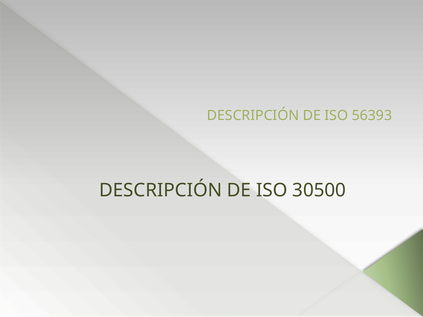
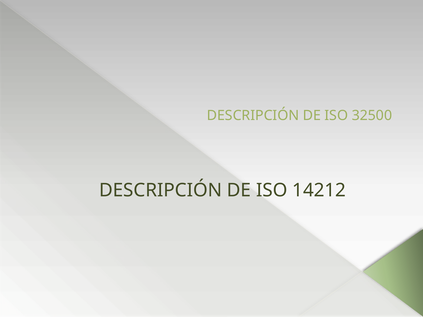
56393: 56393 -> 32500
30500: 30500 -> 14212
